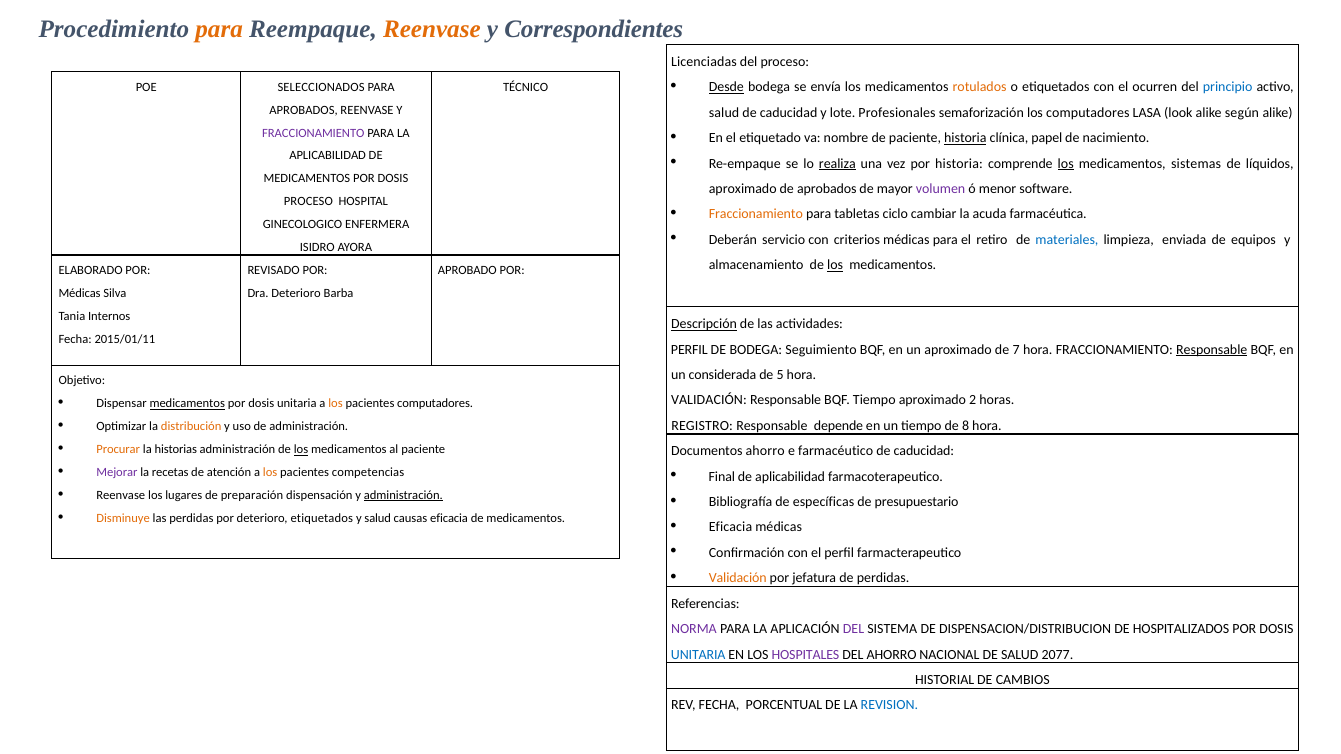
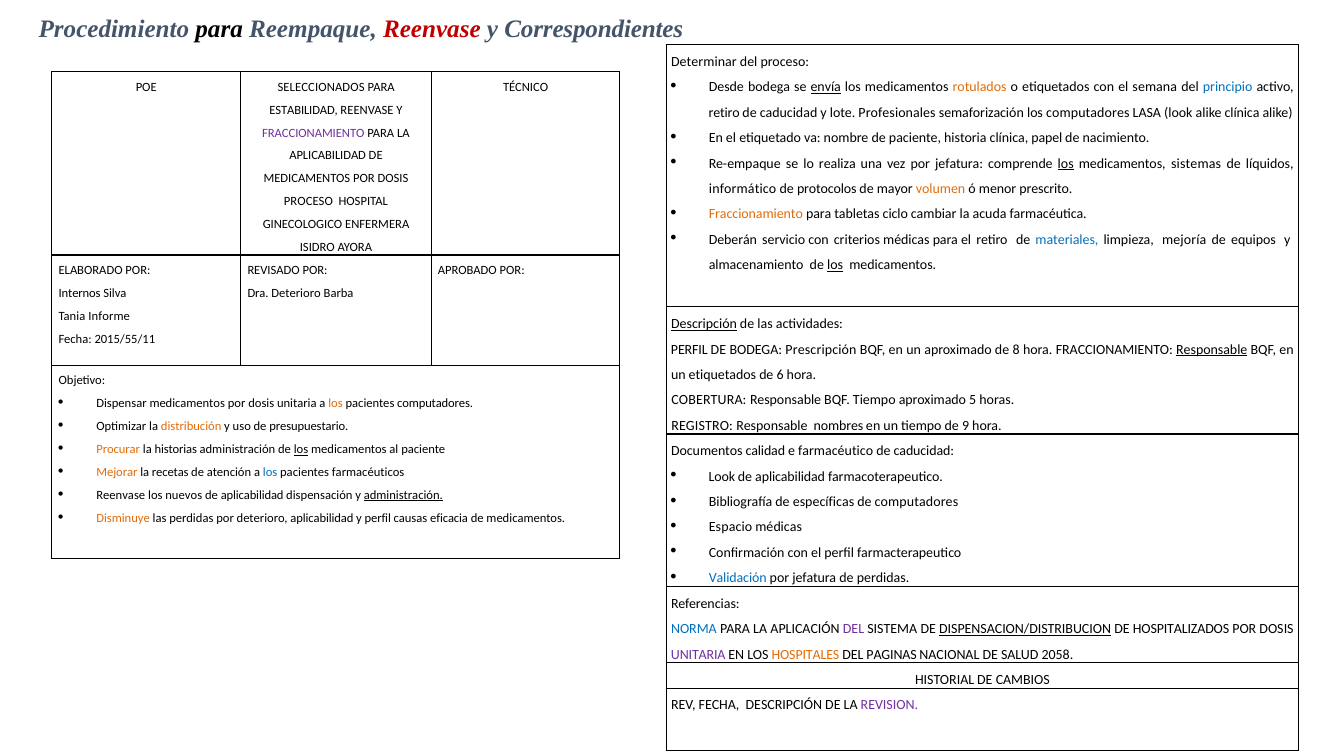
para at (219, 29) colour: orange -> black
Reenvase at (432, 29) colour: orange -> red
Licenciadas: Licenciadas -> Determinar
Desde underline: present -> none
envía underline: none -> present
ocurren: ocurren -> semana
APROBADOS at (304, 110): APROBADOS -> ESTABILIDAD
salud at (724, 113): salud -> retiro
alike según: según -> clínica
historia at (965, 138) underline: present -> none
realiza underline: present -> none
vez por historia: historia -> jefatura
aproximado at (743, 189): aproximado -> informático
de aprobados: aprobados -> protocolos
volumen colour: purple -> orange
software: software -> prescrito
enviada: enviada -> mejoría
Médicas at (80, 293): Médicas -> Internos
Internos: Internos -> Informe
2015/01/11: 2015/01/11 -> 2015/55/11
Seguimiento: Seguimiento -> Prescripción
7: 7 -> 8
un considerada: considerada -> etiquetados
5: 5 -> 6
VALIDACIÓN at (709, 400): VALIDACIÓN -> COBERTURA
2: 2 -> 5
medicamentos at (187, 404) underline: present -> none
depende: depende -> nombres
8: 8 -> 9
de administración: administración -> presupuestario
Documentos ahorro: ahorro -> calidad
Mejorar colour: purple -> orange
los at (270, 473) colour: orange -> blue
competencias: competencias -> farmacéuticos
Final at (722, 477): Final -> Look
lugares: lugares -> nuevos
preparación at (252, 496): preparación -> aplicabilidad
de presupuestario: presupuestario -> computadores
deterioro etiquetados: etiquetados -> aplicabilidad
y salud: salud -> perfil
Eficacia at (731, 528): Eficacia -> Espacio
Validación at (738, 578) colour: orange -> blue
NORMA colour: purple -> blue
DISPENSACION/DISTRIBUCION underline: none -> present
UNITARIA at (698, 655) colour: blue -> purple
HOSPITALES colour: purple -> orange
DEL AHORRO: AHORRO -> PAGINAS
2077: 2077 -> 2058
FECHA PORCENTUAL: PORCENTUAL -> DESCRIPCIÓN
REVISION colour: blue -> purple
